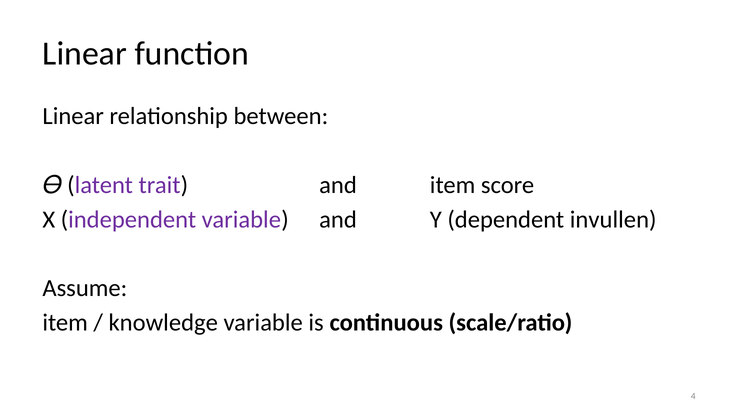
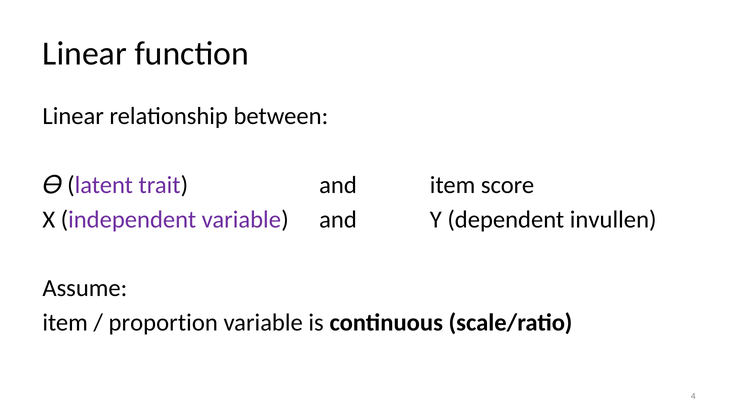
knowledge: knowledge -> proportion
